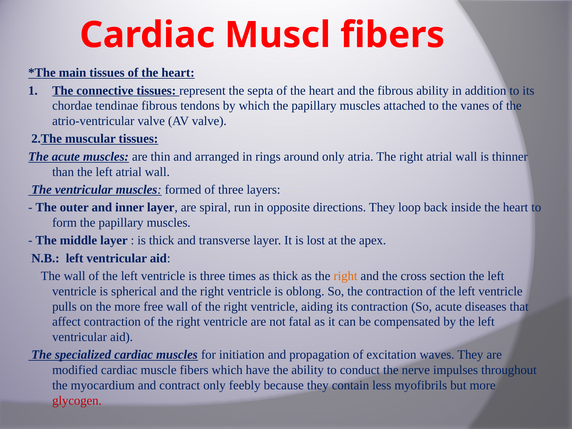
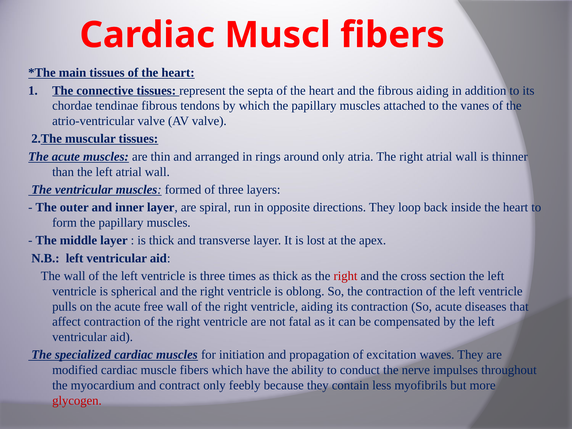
fibrous ability: ability -> aiding
right at (345, 276) colour: orange -> red
on the more: more -> acute
